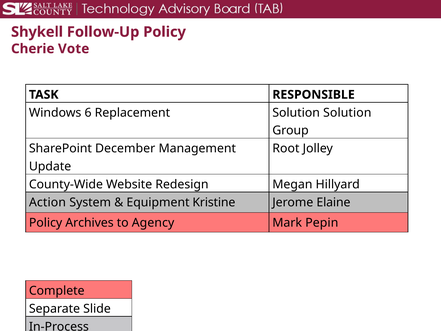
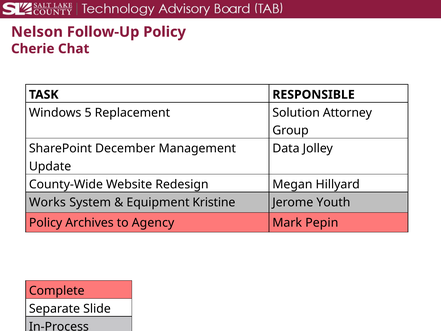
Shykell: Shykell -> Nelson
Vote: Vote -> Chat
6: 6 -> 5
Solution Solution: Solution -> Attorney
Root: Root -> Data
Action: Action -> Works
Elaine: Elaine -> Youth
